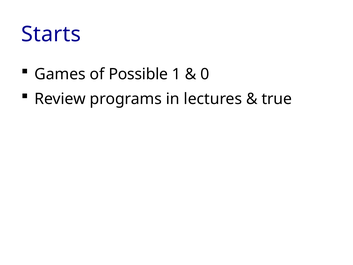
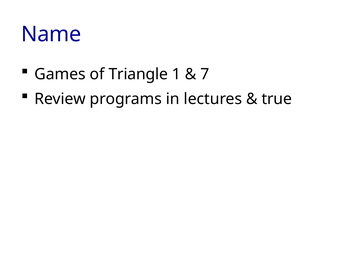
Starts: Starts -> Name
Possible: Possible -> Triangle
0: 0 -> 7
